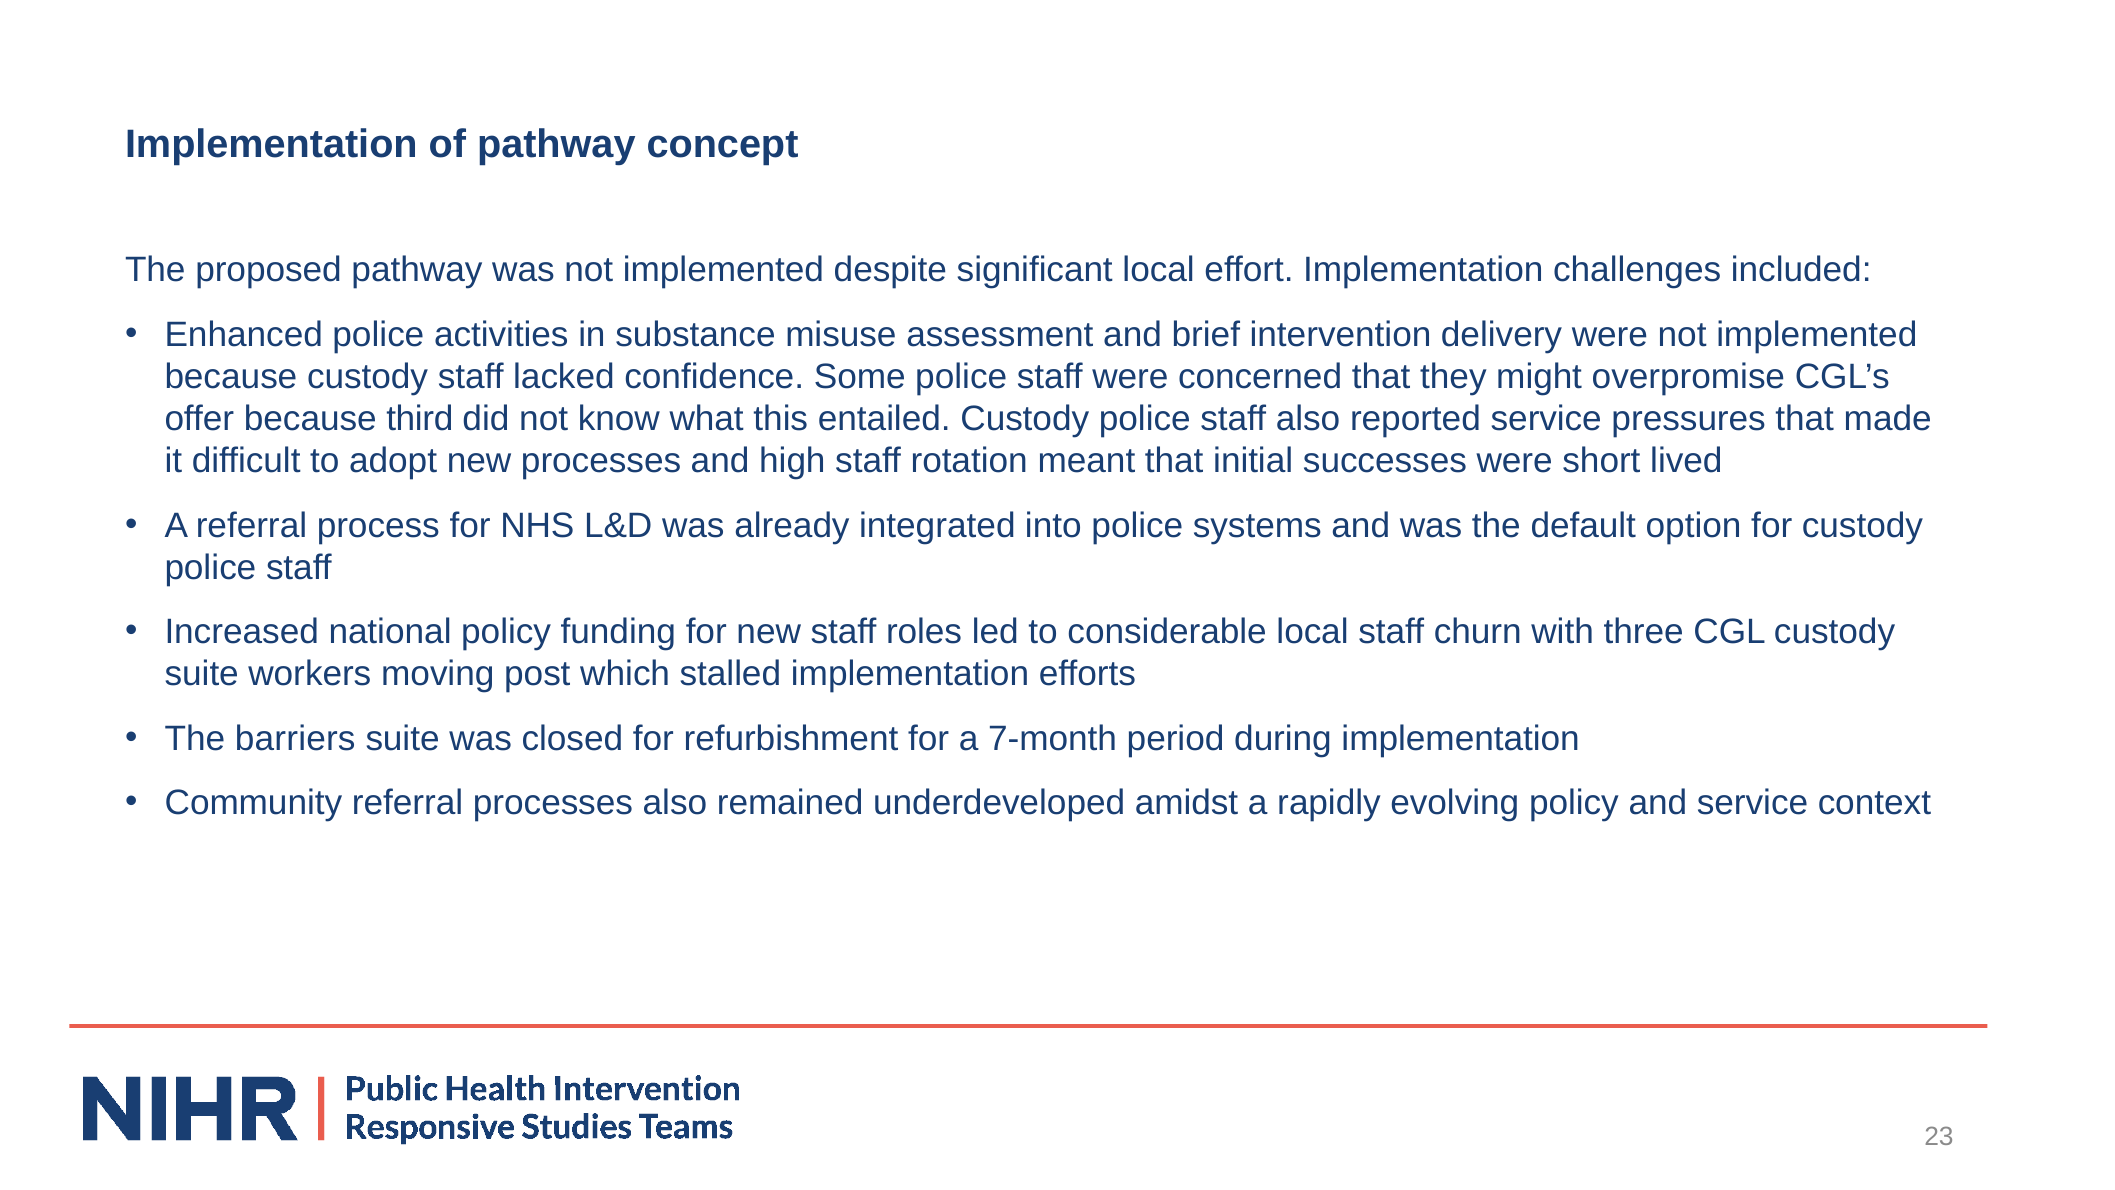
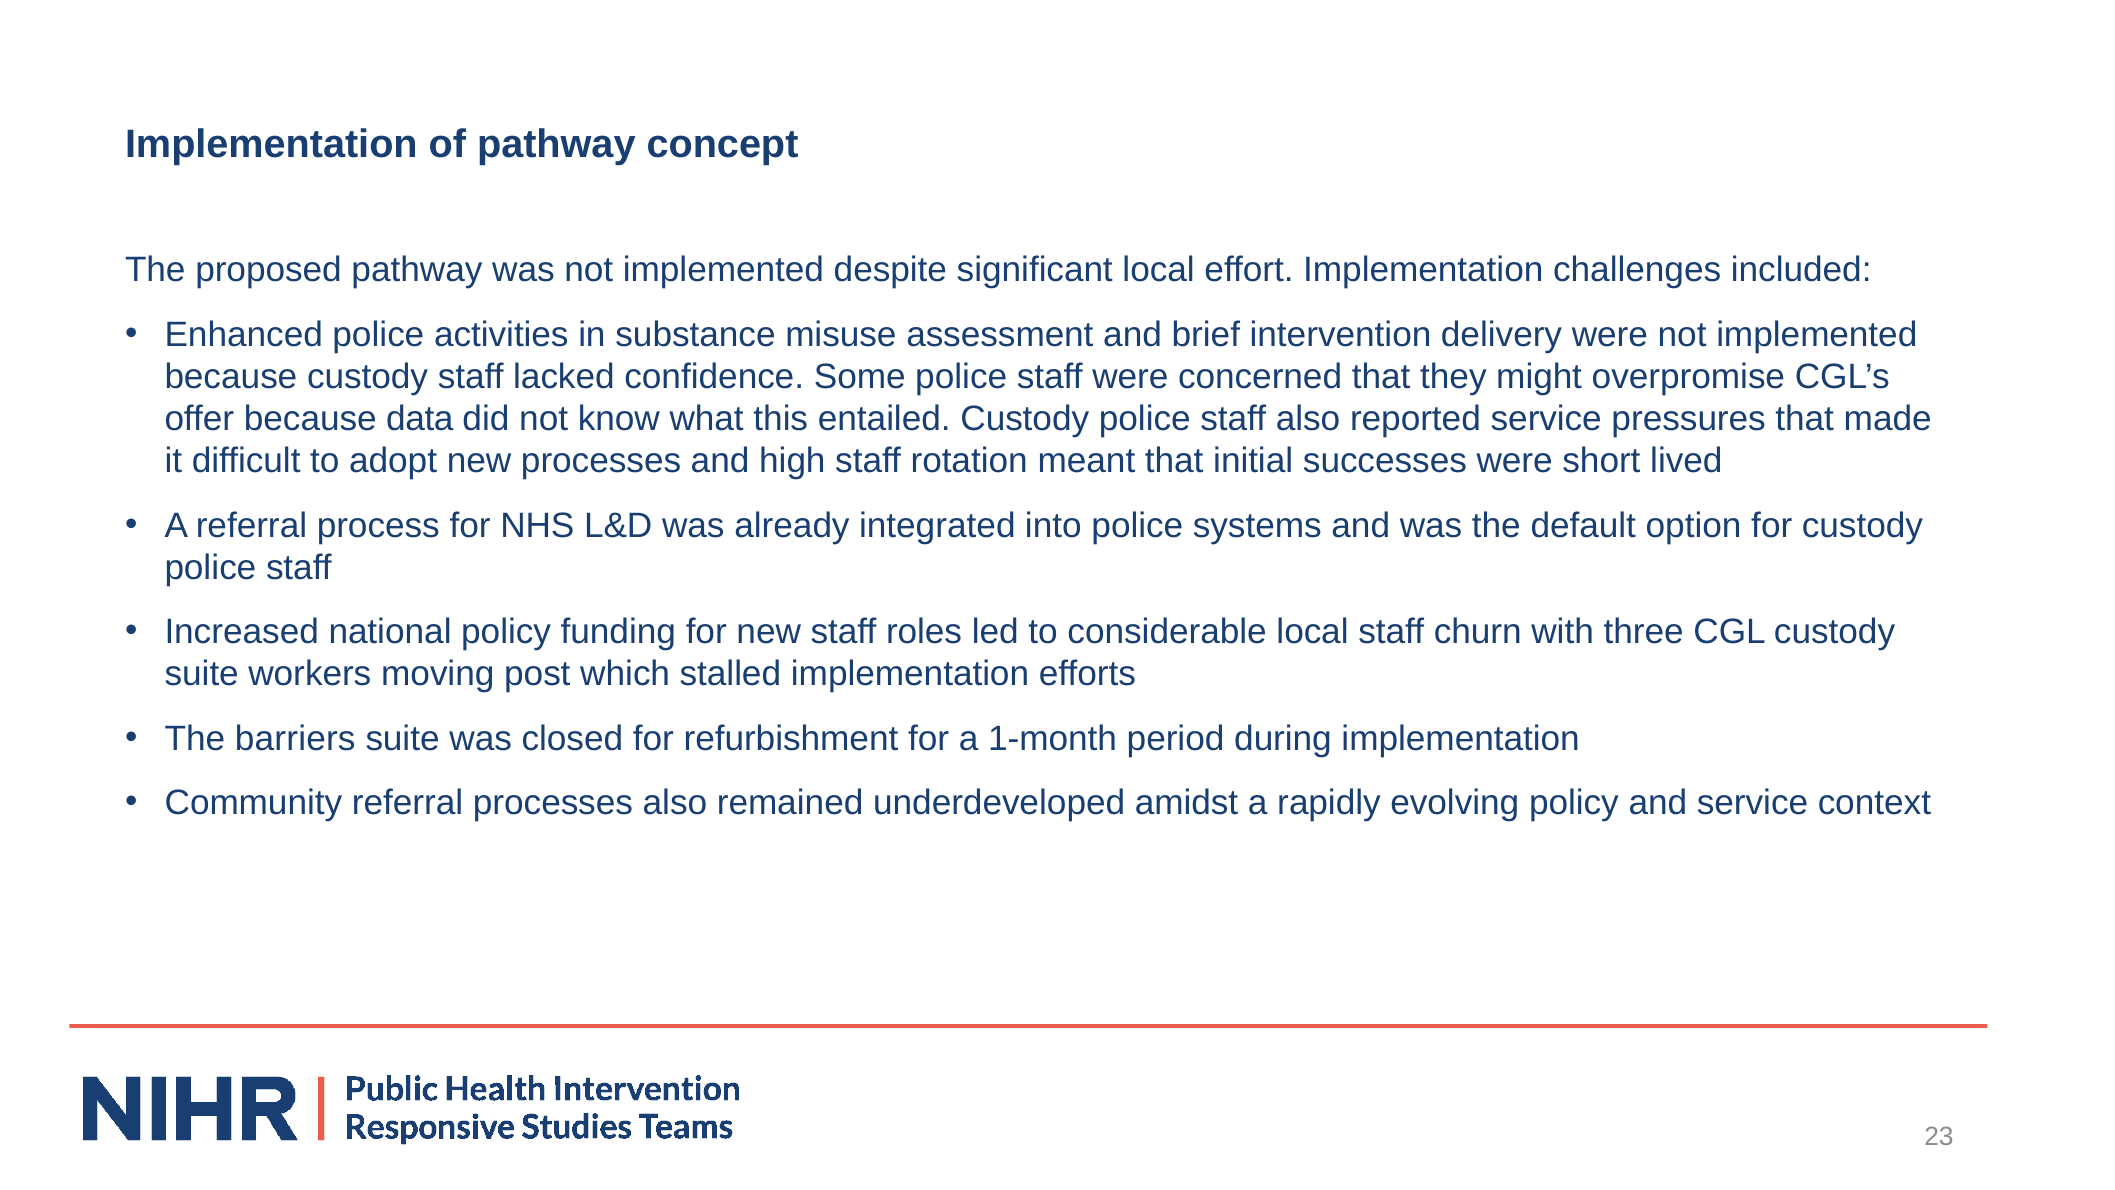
third: third -> data
7-month: 7-month -> 1-month
